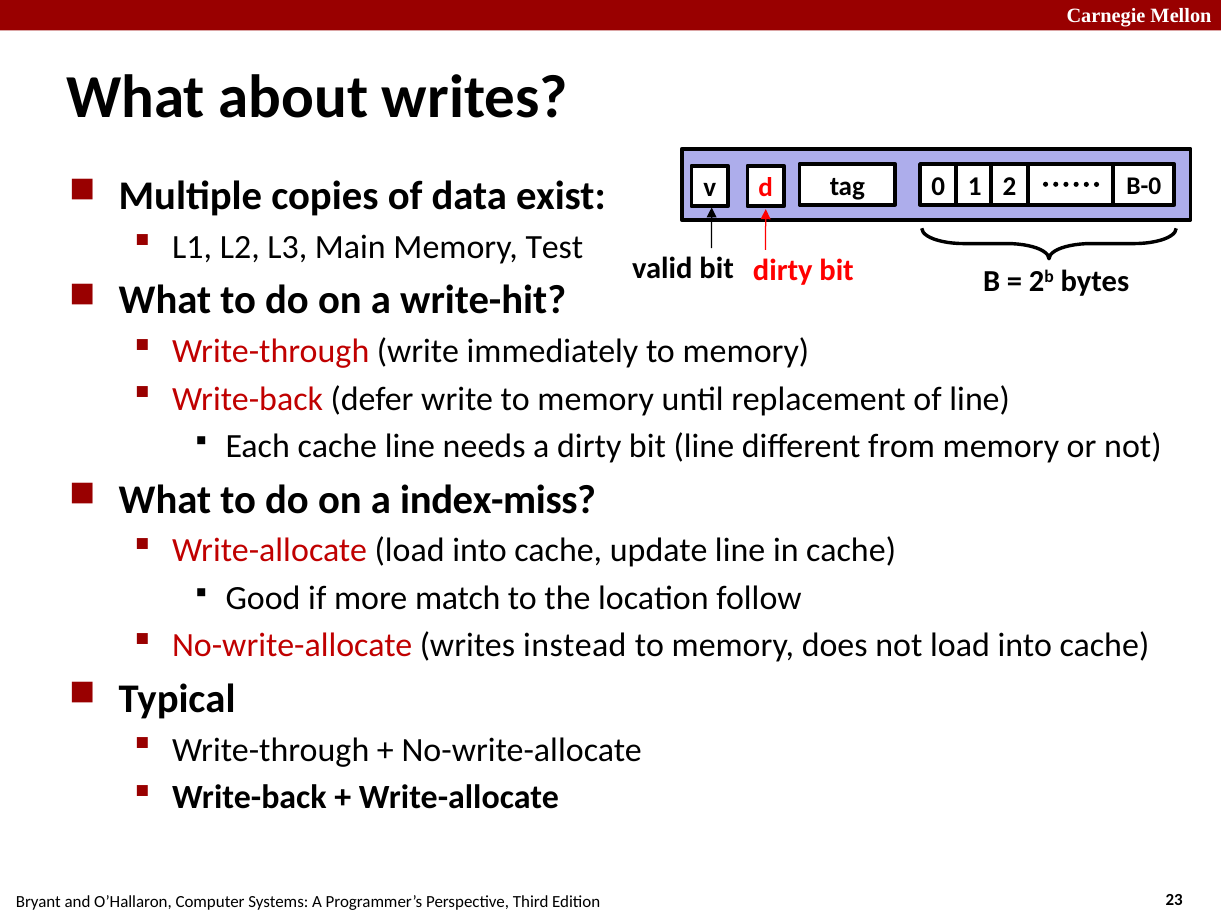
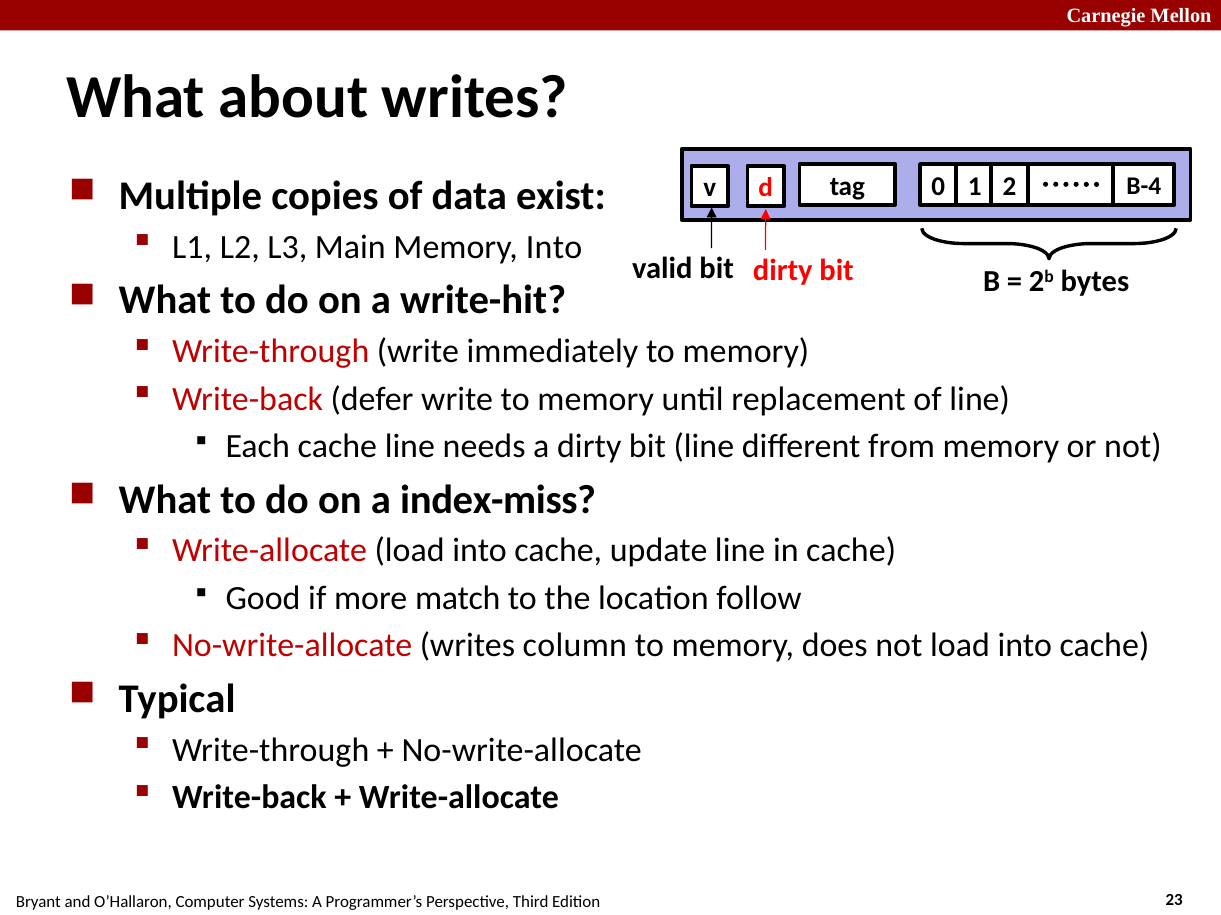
B-0: B-0 -> B-4
Memory Test: Test -> Into
instead: instead -> column
